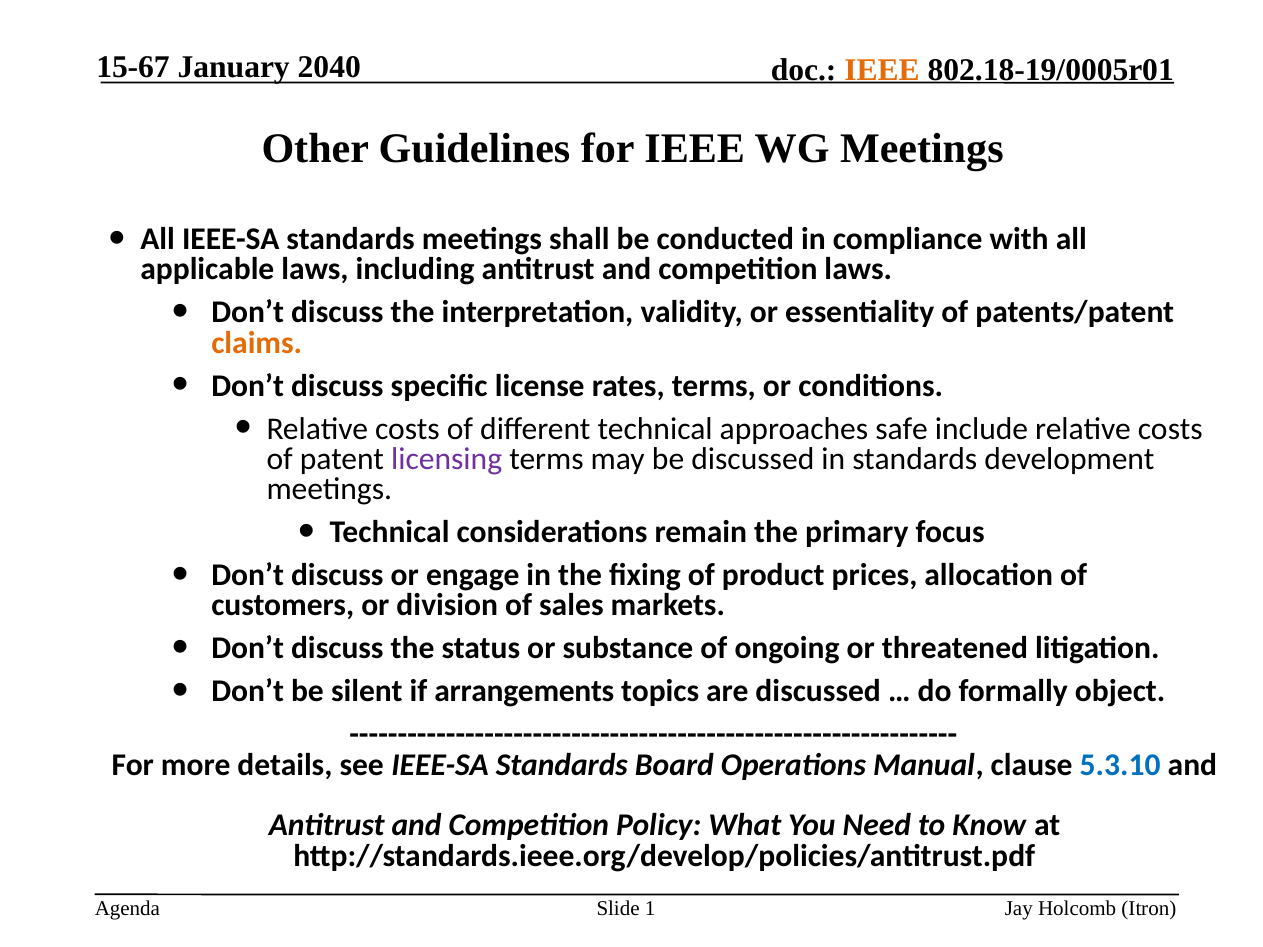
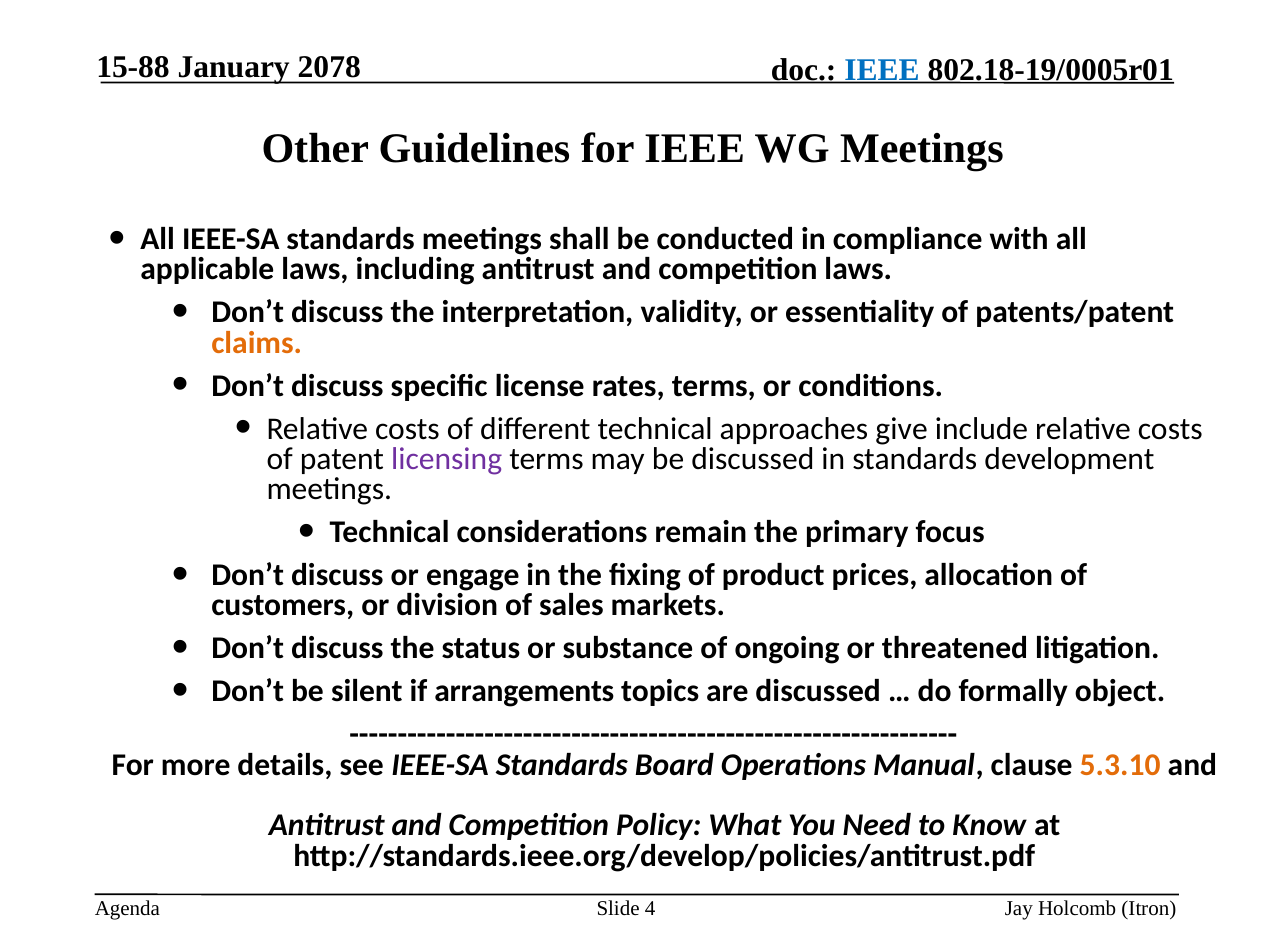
15-67: 15-67 -> 15-88
2040: 2040 -> 2078
IEEE at (882, 70) colour: orange -> blue
safe: safe -> give
5.3.10 colour: blue -> orange
1: 1 -> 4
